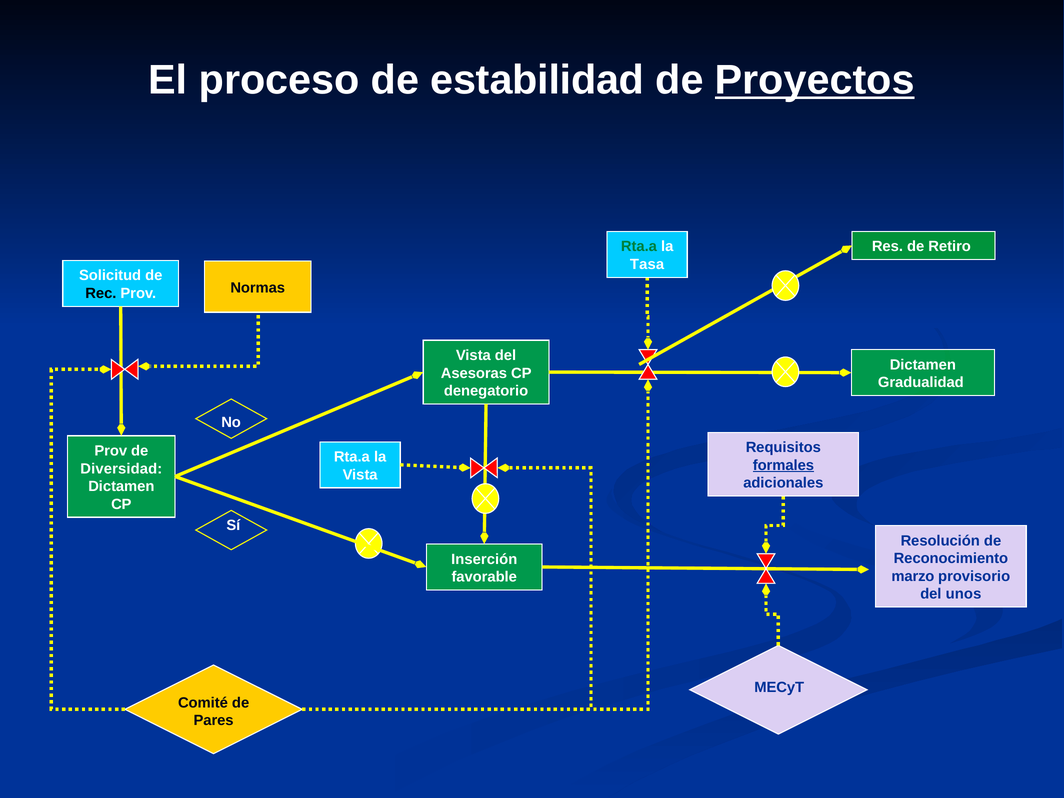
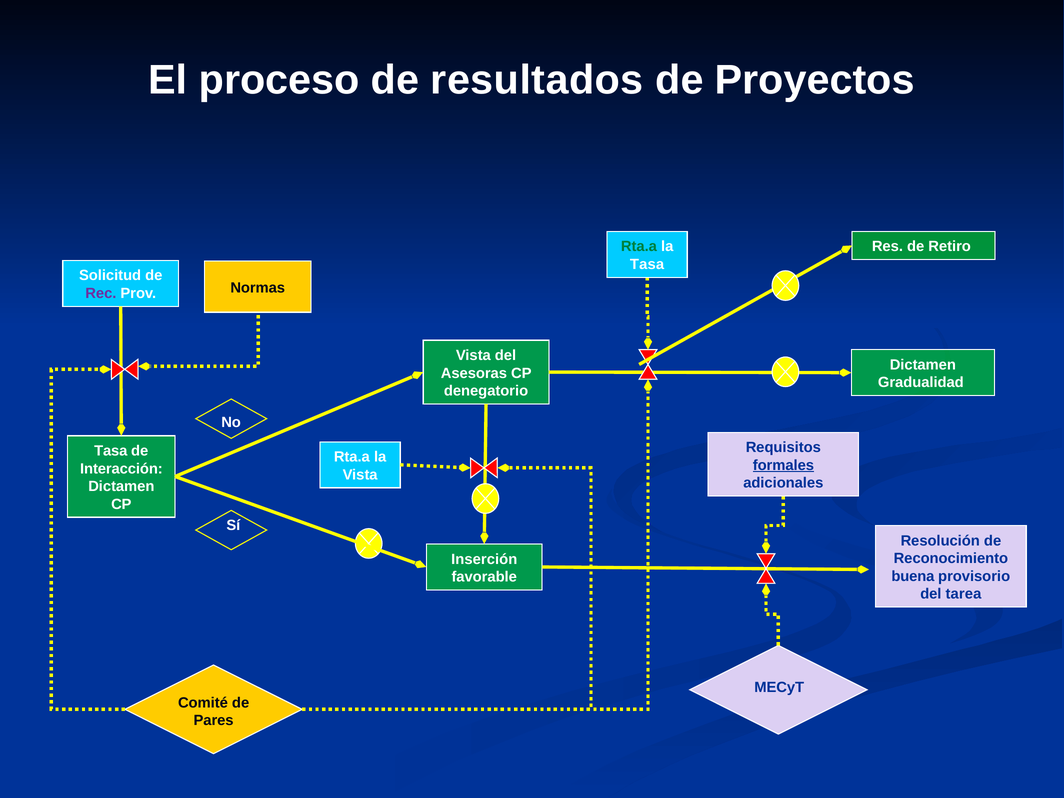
estabilidad: estabilidad -> resultados
Proyectos underline: present -> none
Rec colour: black -> purple
Prov at (111, 451): Prov -> Tasa
Diversidad: Diversidad -> Interacción
marzo: marzo -> buena
unos: unos -> tarea
